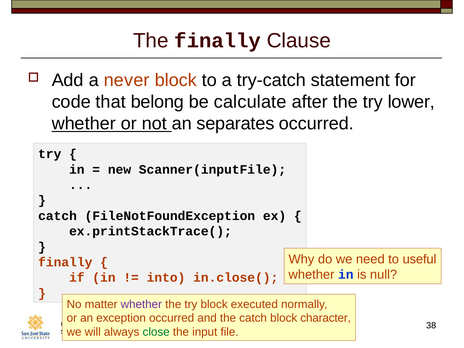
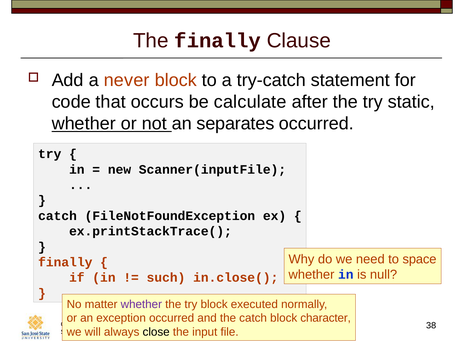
belong: belong -> occurs
lower: lower -> static
useful: useful -> space
into: into -> such
close colour: green -> black
